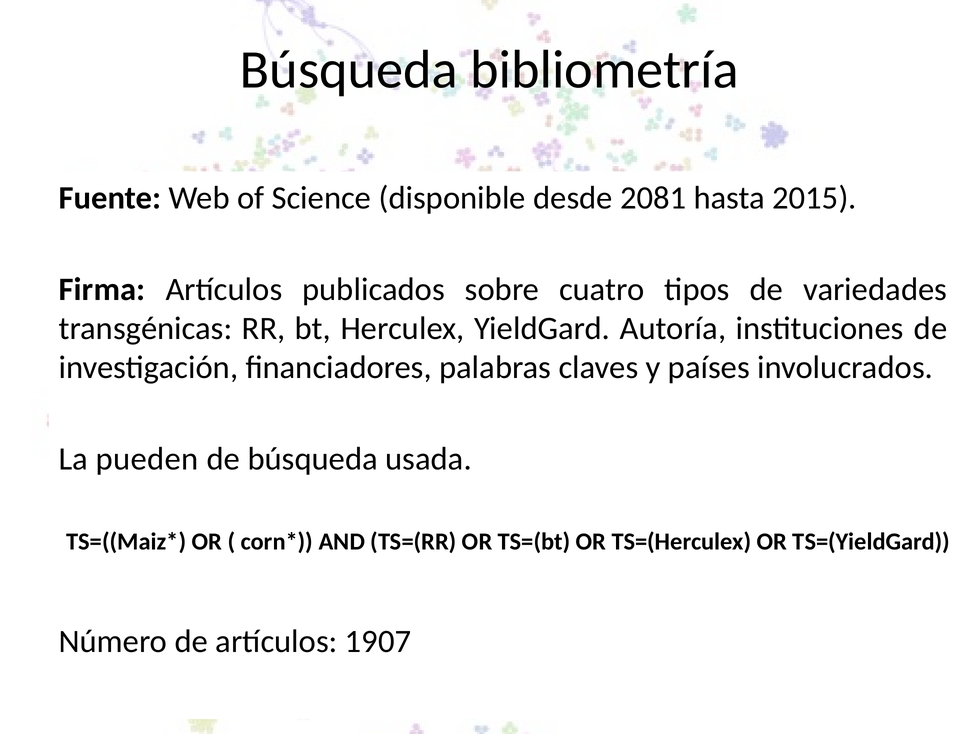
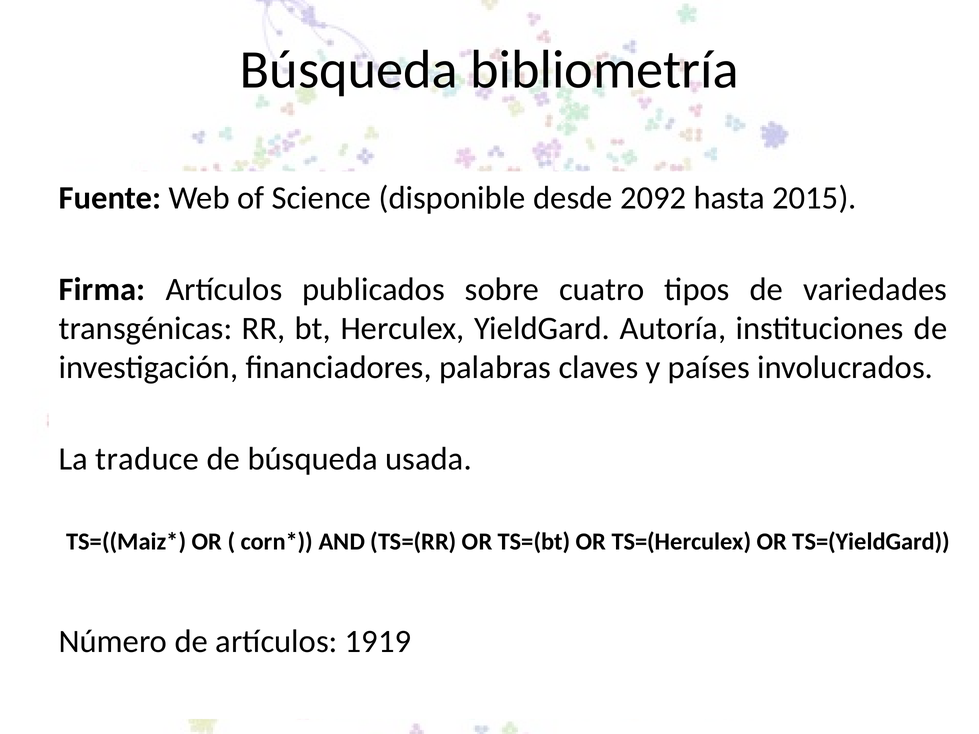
2081: 2081 -> 2092
pueden: pueden -> traduce
1907: 1907 -> 1919
